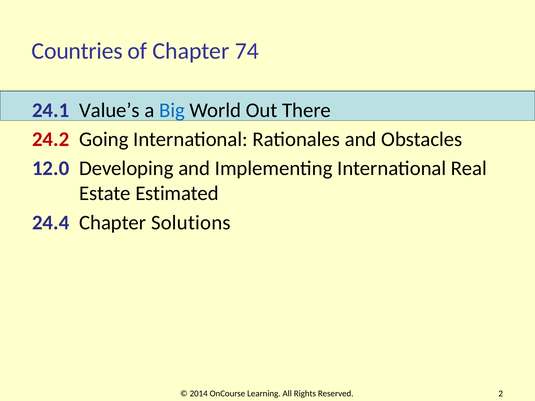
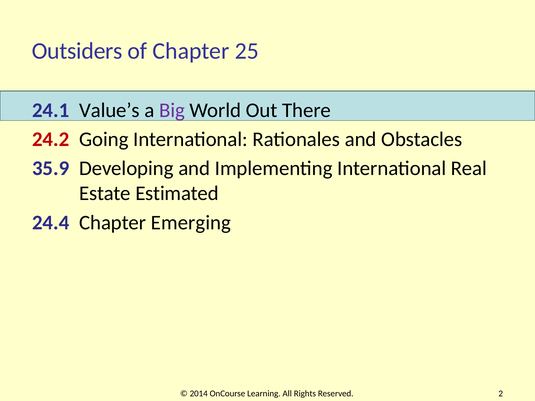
Countries: Countries -> Outsiders
74: 74 -> 25
Big colour: blue -> purple
12.0: 12.0 -> 35.9
Solutions: Solutions -> Emerging
